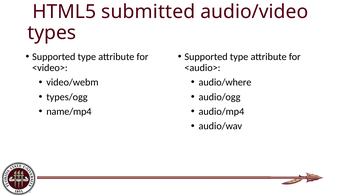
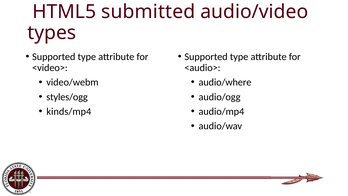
types/ogg: types/ogg -> styles/ogg
name/mp4: name/mp4 -> kinds/mp4
